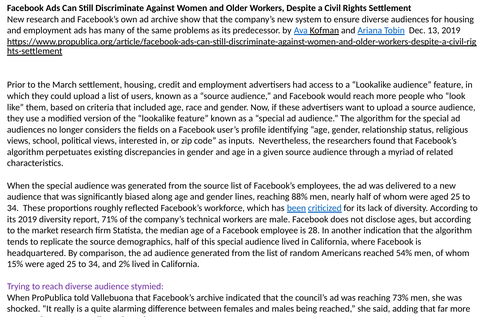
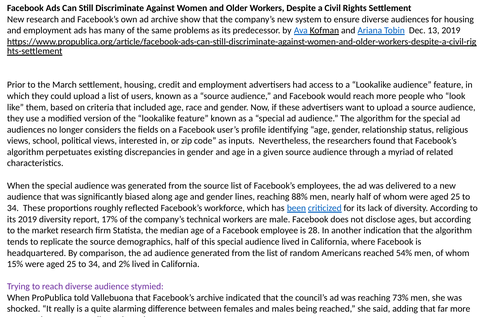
71%: 71% -> 17%
